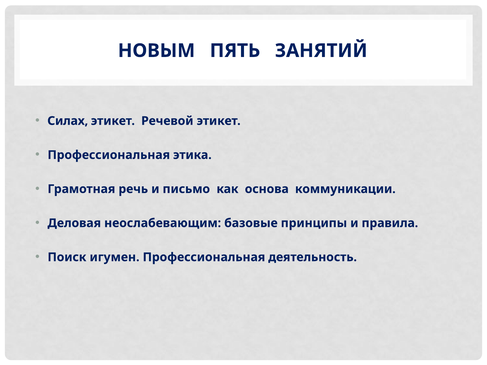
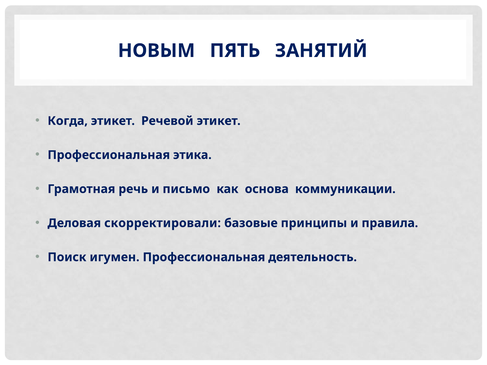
Силах: Силах -> Когда
неослабевающим: неослабевающим -> скорректировали
